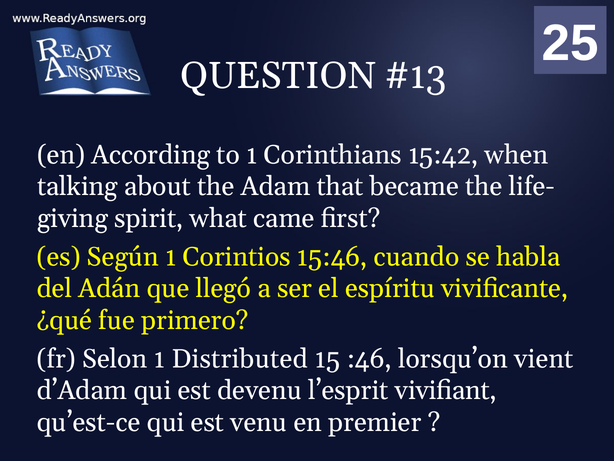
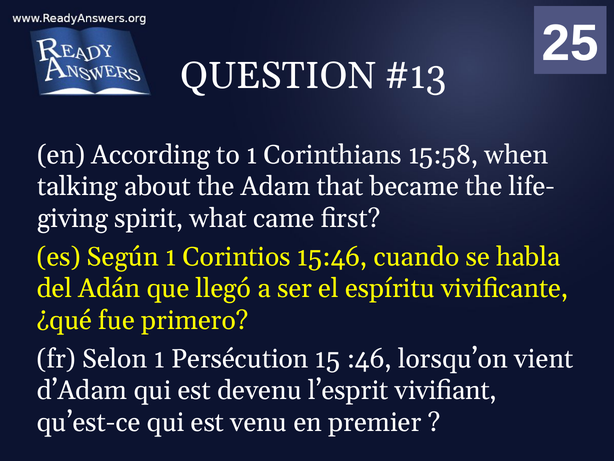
15:42: 15:42 -> 15:58
Distributed: Distributed -> Persécution
